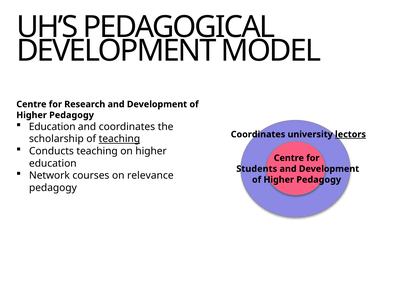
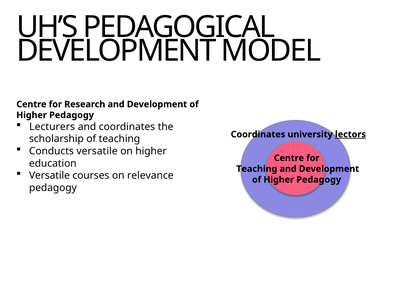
Education at (52, 127): Education -> Lecturers
teaching at (119, 139) underline: present -> none
Conducts teaching: teaching -> versatile
Students at (257, 169): Students -> Teaching
Network at (49, 176): Network -> Versatile
